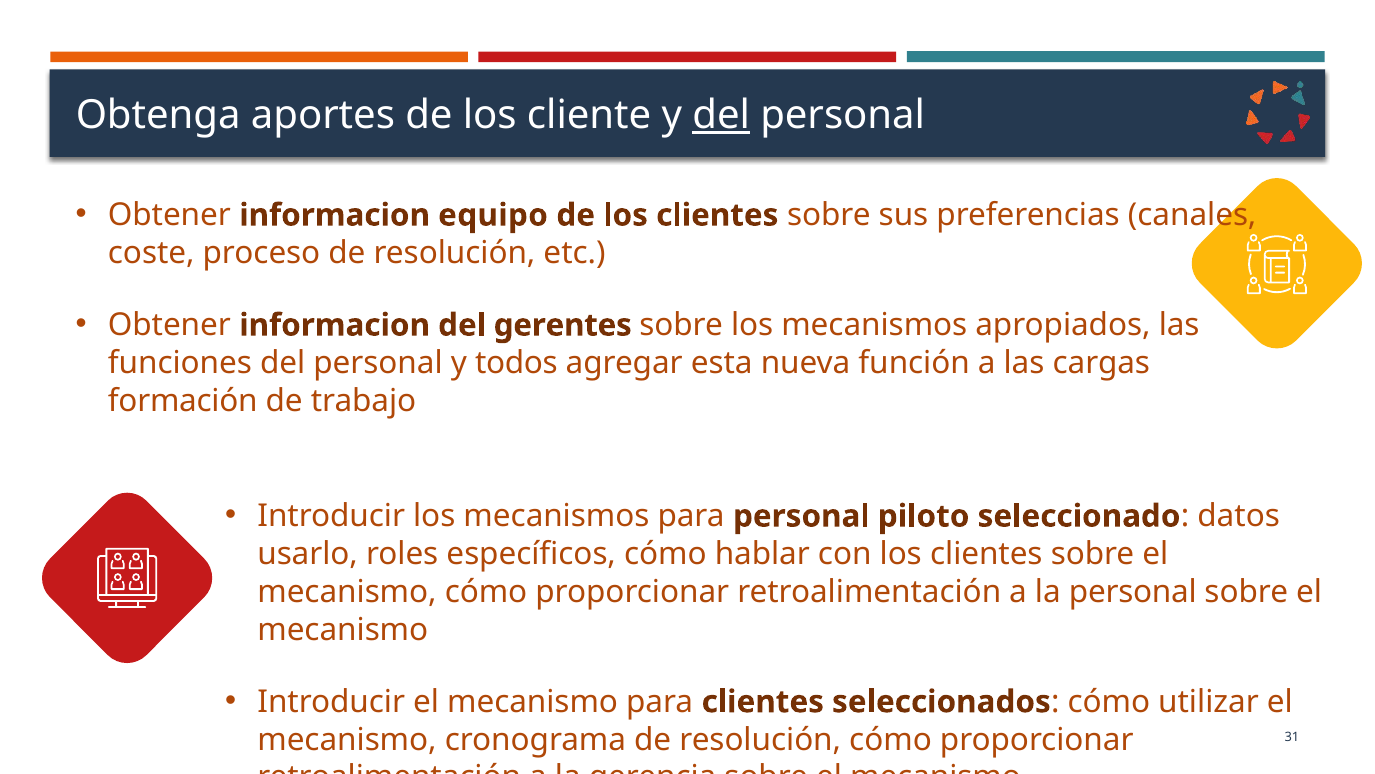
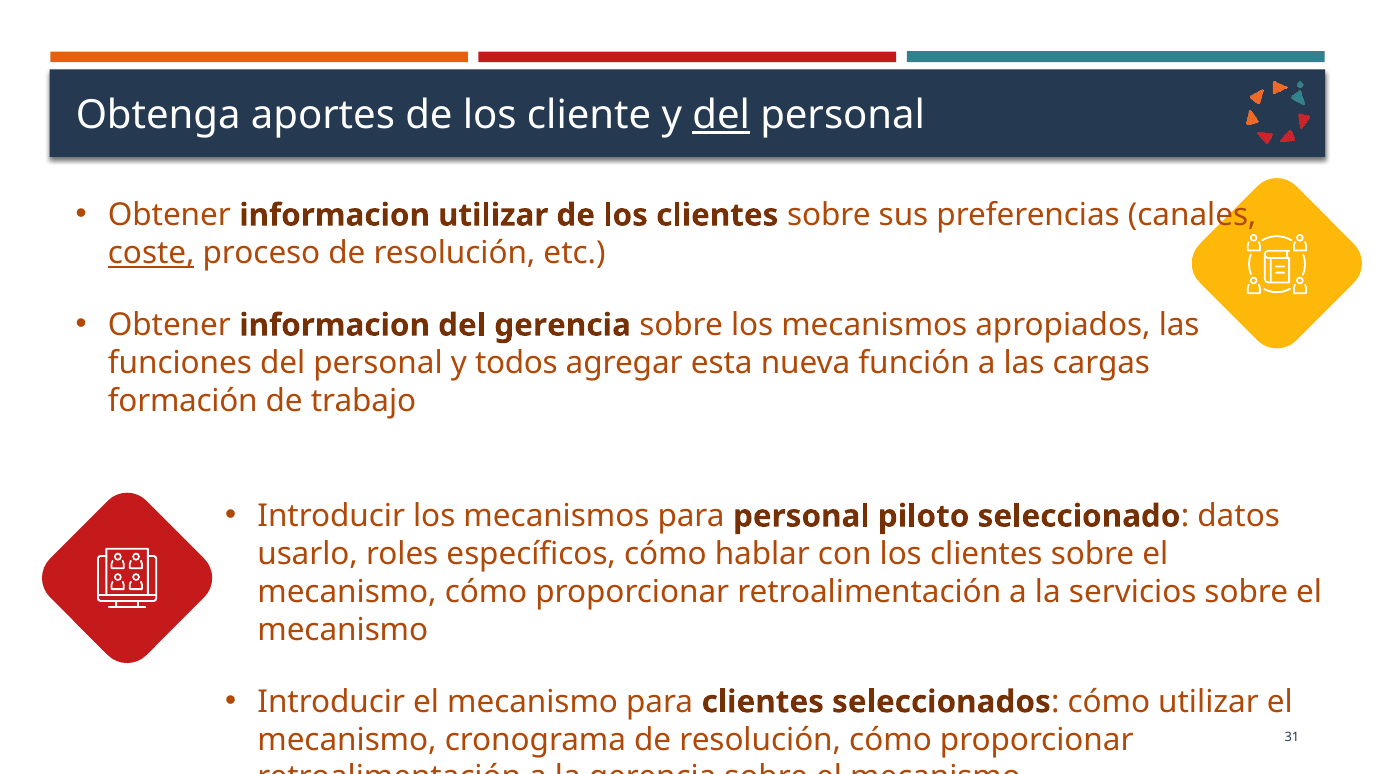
informacion equipo: equipo -> utilizar
coste underline: none -> present
del gerentes: gerentes -> gerencia
la personal: personal -> servicios
